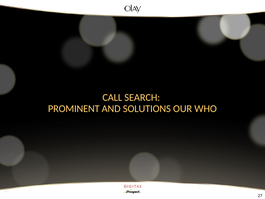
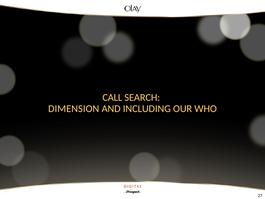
PROMINENT: PROMINENT -> DIMENSION
SOLUTIONS: SOLUTIONS -> INCLUDING
